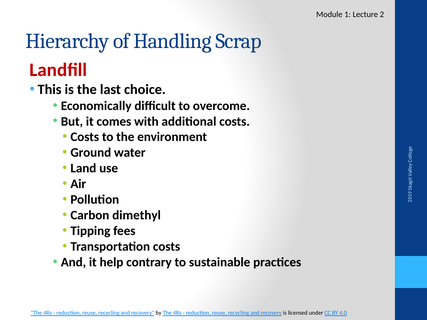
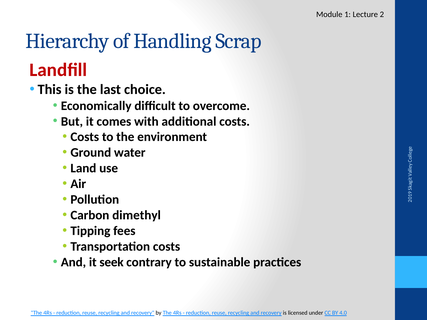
help: help -> seek
